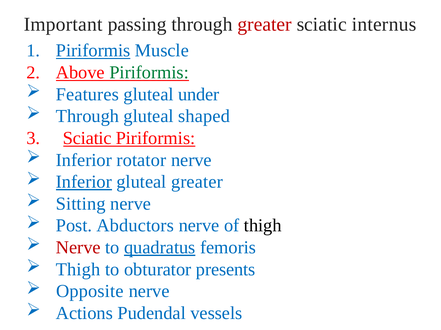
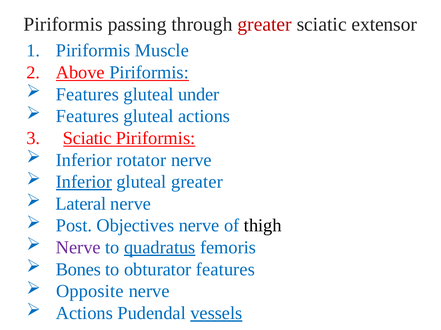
Important at (63, 25): Important -> Piriformis
internus: internus -> extensor
Piriformis at (93, 51) underline: present -> none
Piriformis at (149, 73) colour: green -> blue
Through at (87, 116): Through -> Features
gluteal shaped: shaped -> actions
Sitting: Sitting -> Lateral
Abductors: Abductors -> Objectives
Nerve at (78, 248) colour: red -> purple
Thigh at (78, 270): Thigh -> Bones
obturator presents: presents -> features
vessels underline: none -> present
